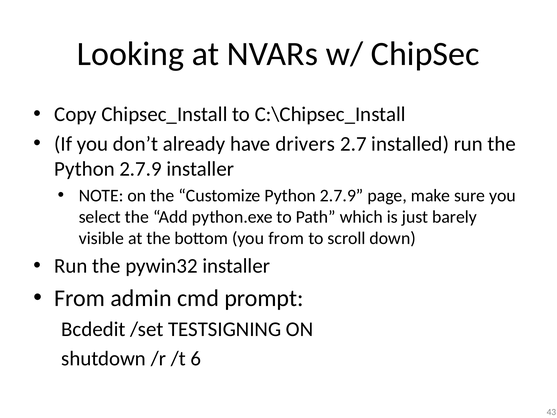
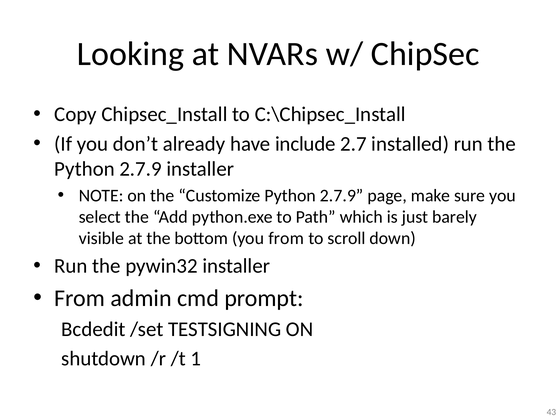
drivers: drivers -> include
6: 6 -> 1
